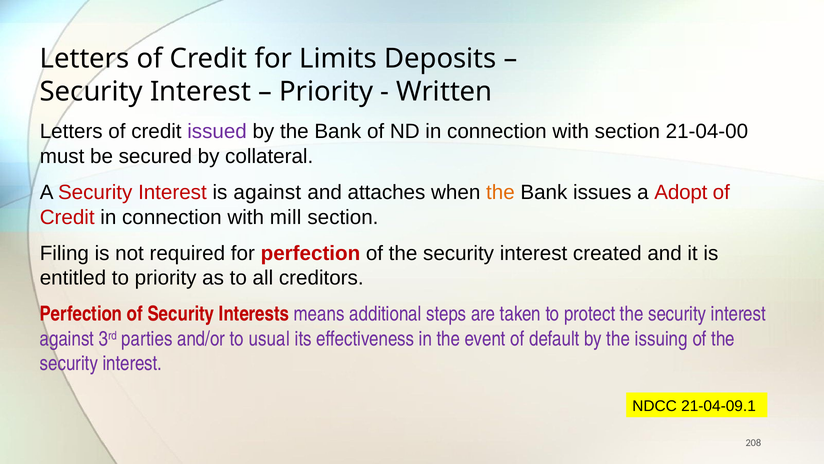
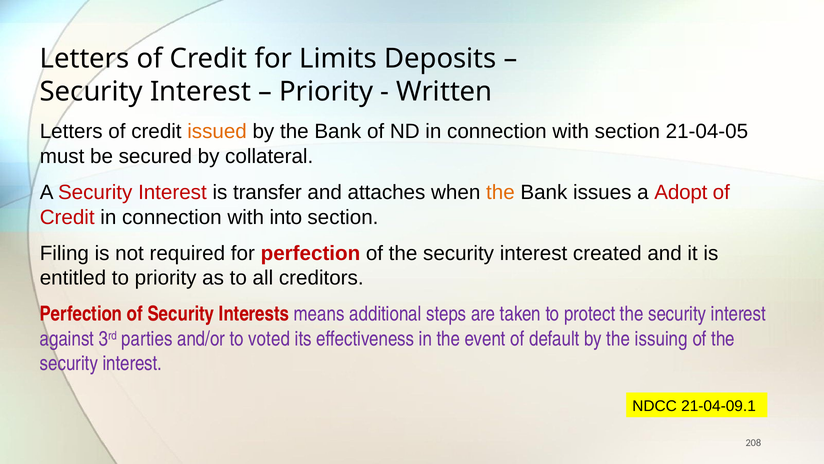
issued colour: purple -> orange
21-04-00: 21-04-00 -> 21-04-05
is against: against -> transfer
mill: mill -> into
usual: usual -> voted
